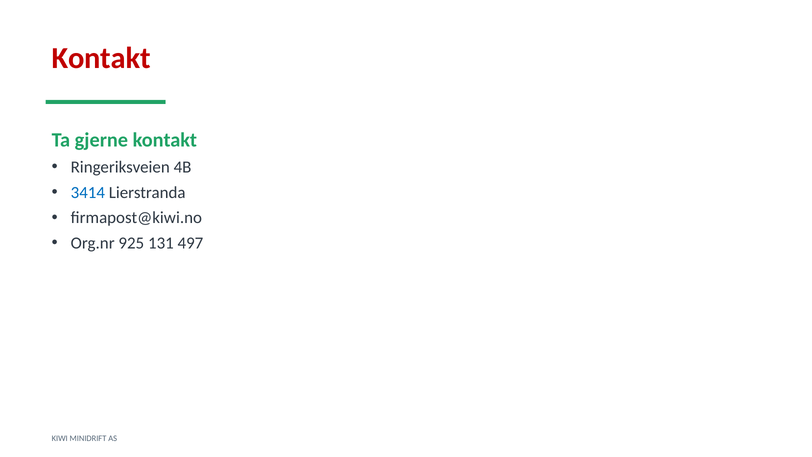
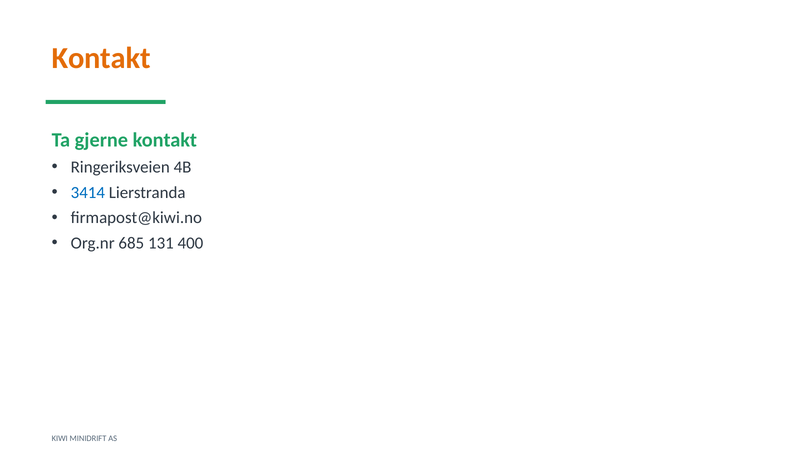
Kontakt at (101, 58) colour: red -> orange
925: 925 -> 685
497: 497 -> 400
